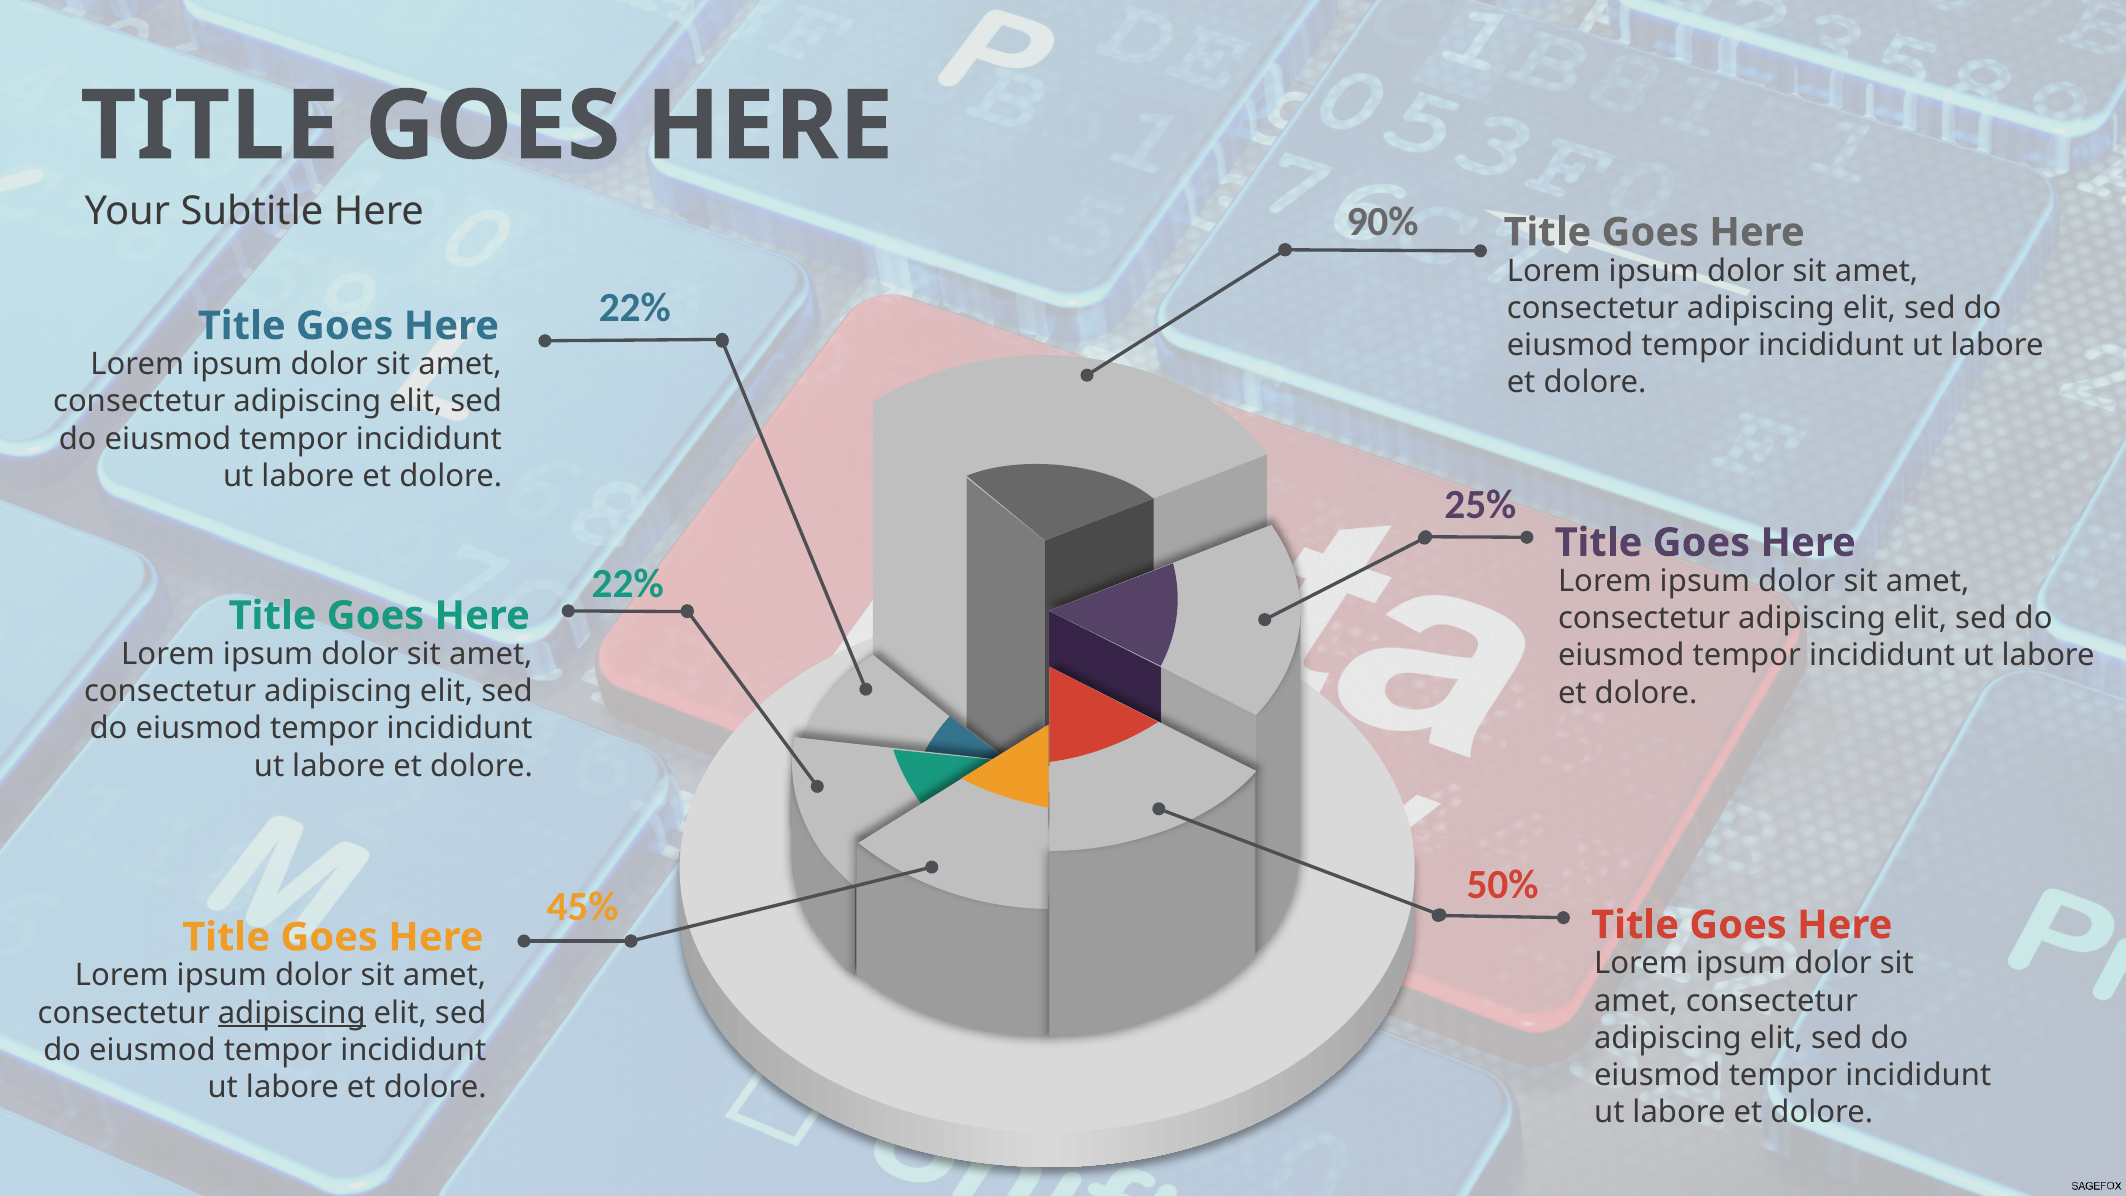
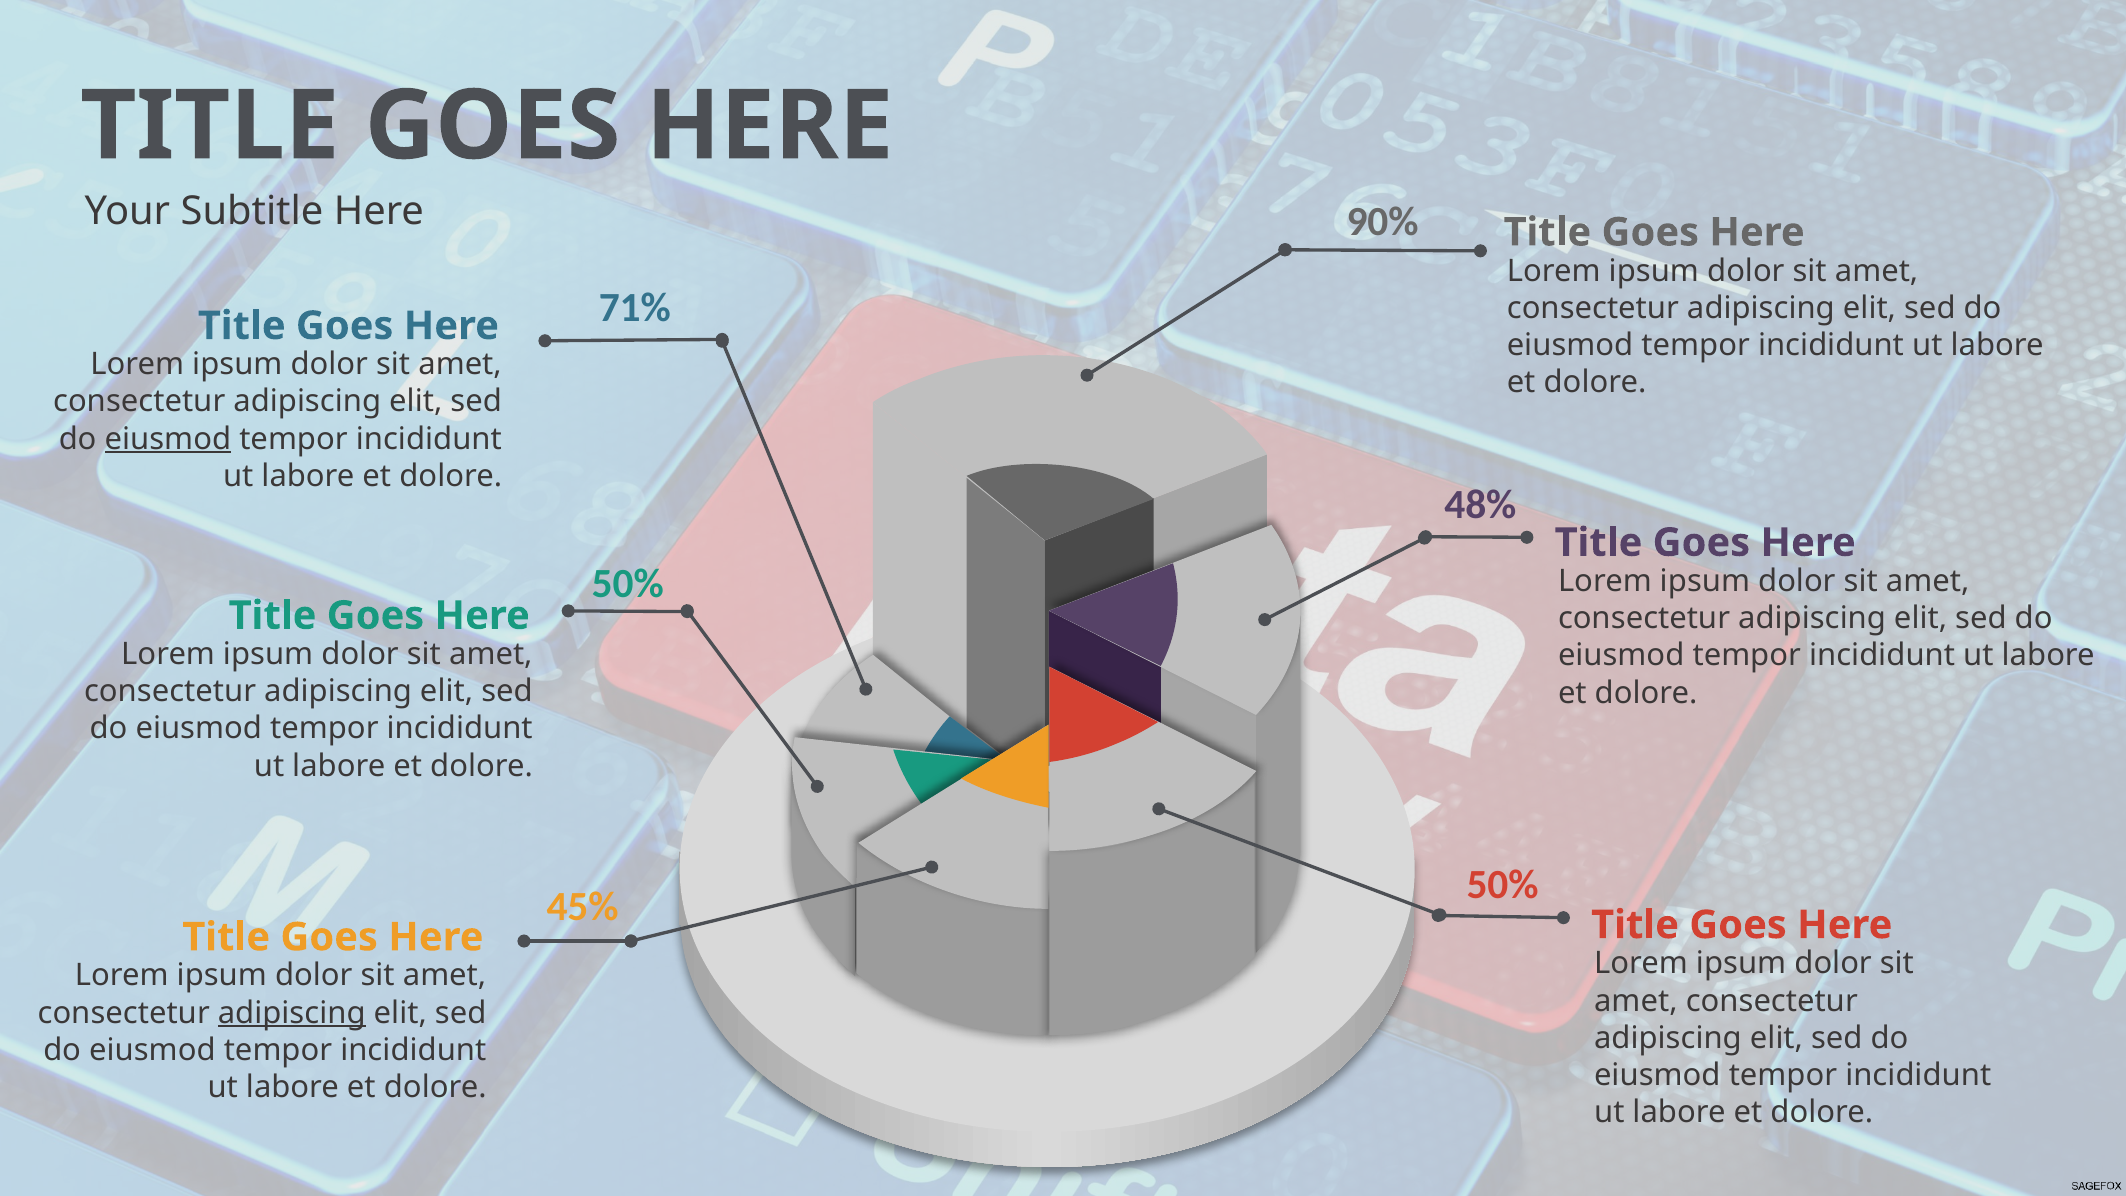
22% at (635, 308): 22% -> 71%
eiusmod at (168, 439) underline: none -> present
25%: 25% -> 48%
22% at (628, 584): 22% -> 50%
